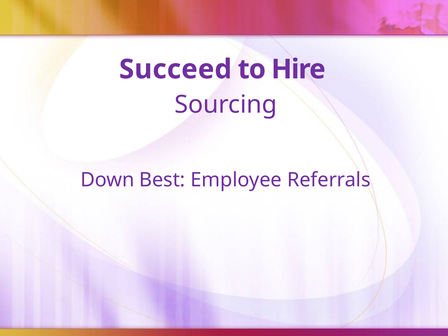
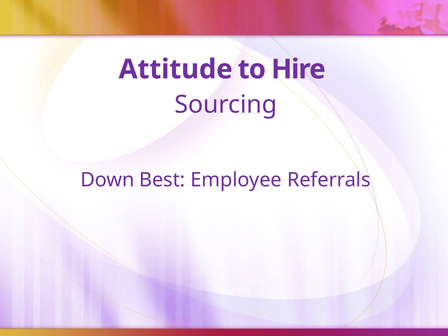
Succeed: Succeed -> Attitude
